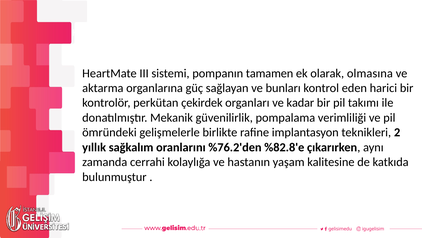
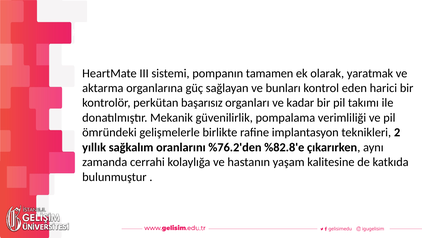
olmasına: olmasına -> yaratmak
çekirdek: çekirdek -> başarısız
